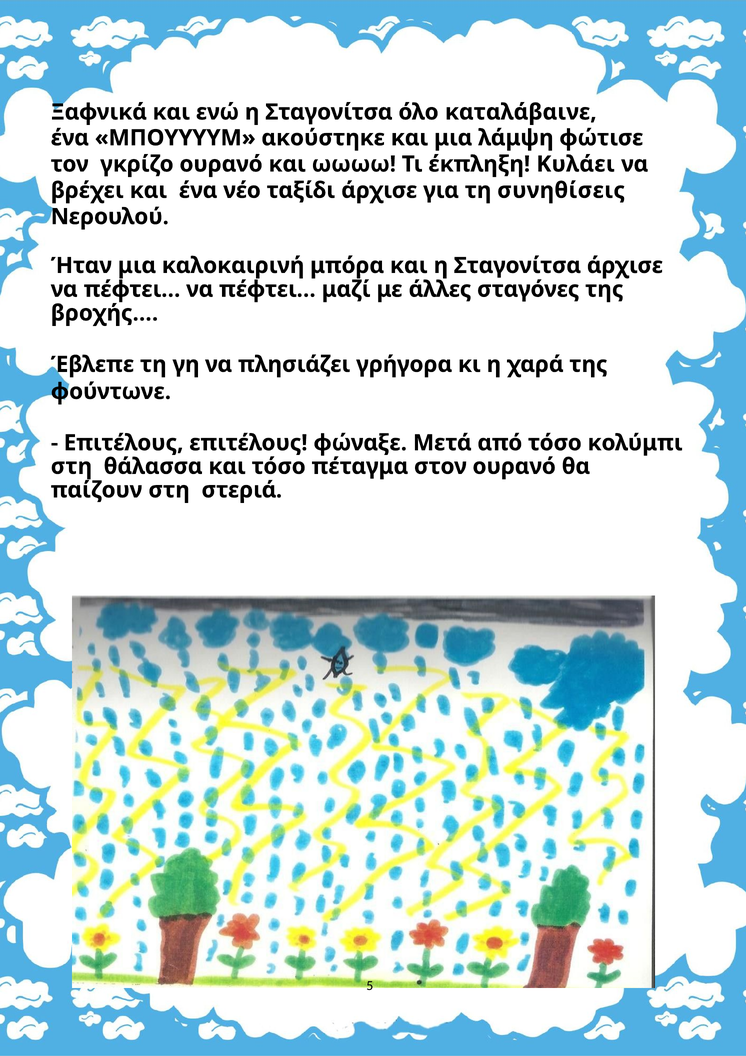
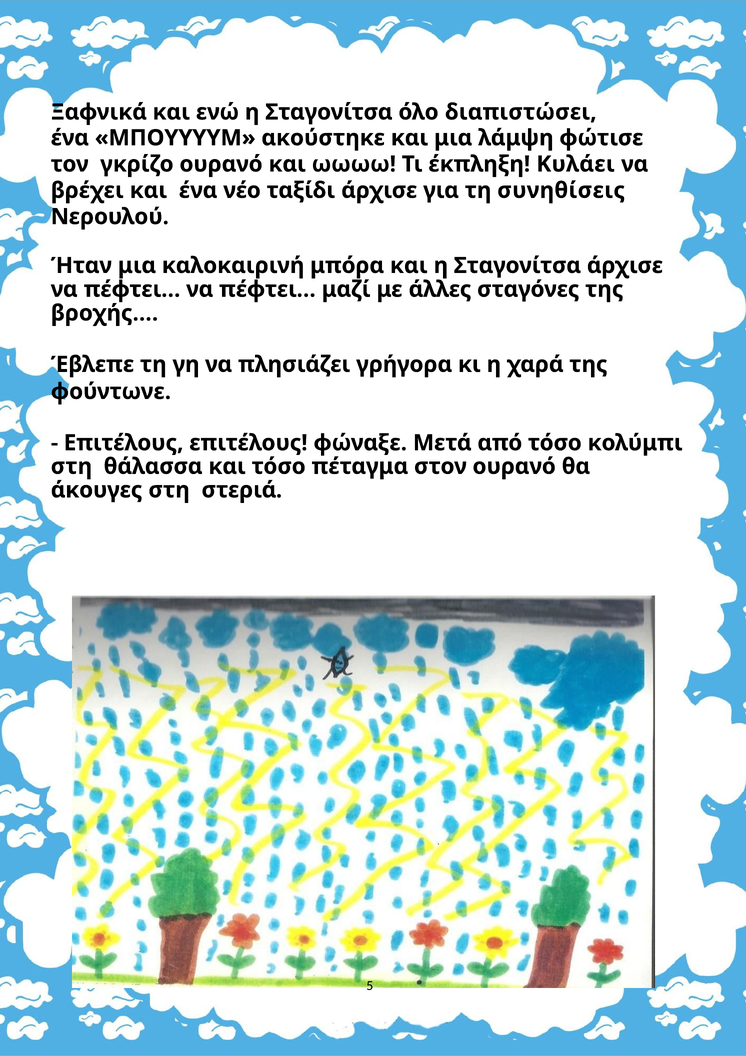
καταλάβαινε: καταλάβαινε -> διαπιστώσει
παίζουν: παίζουν -> άκουγες
